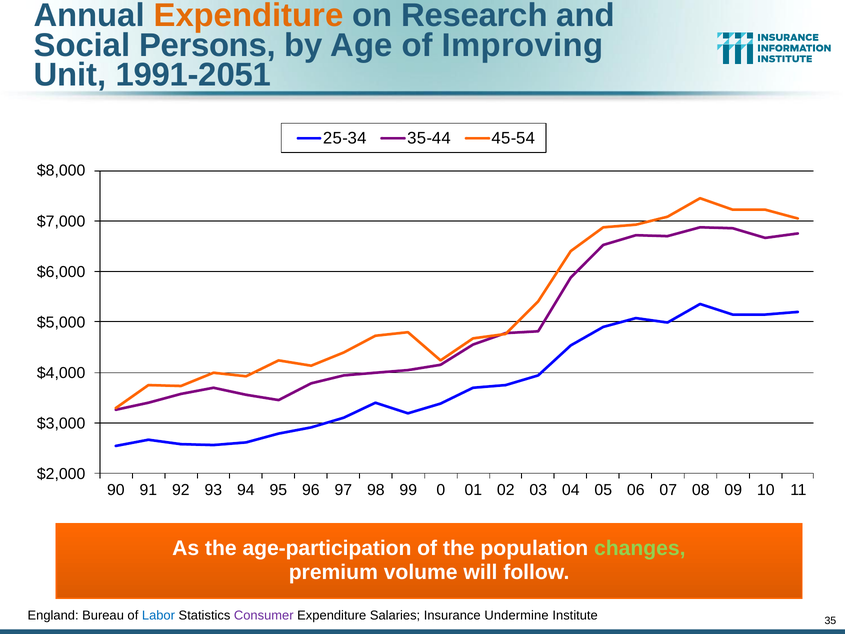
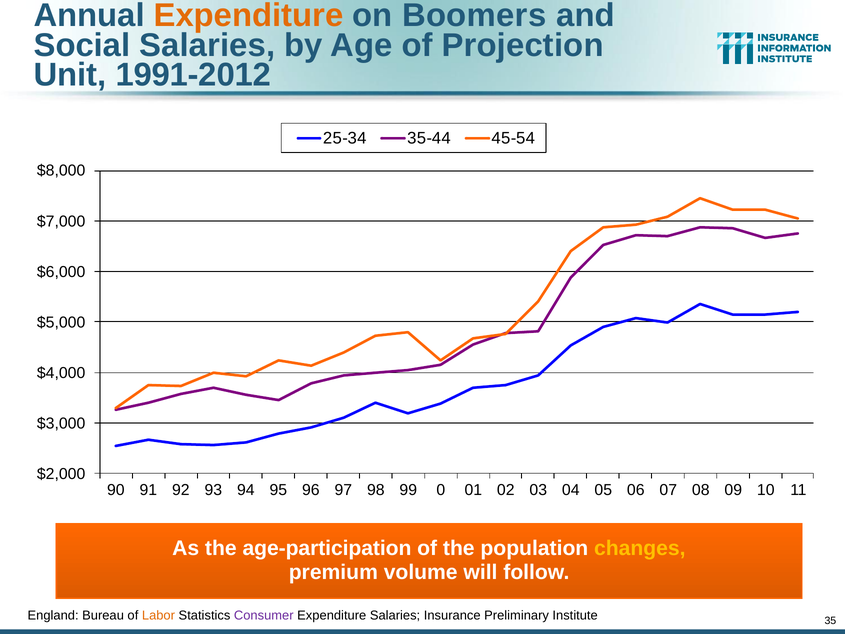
Research: Research -> Boomers
Social Persons: Persons -> Salaries
Improving: Improving -> Projection
1991-2051: 1991-2051 -> 1991-2012
changes colour: light green -> yellow
Labor colour: blue -> orange
Undermine: Undermine -> Preliminary
